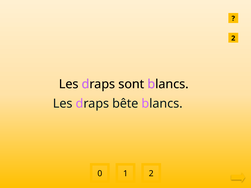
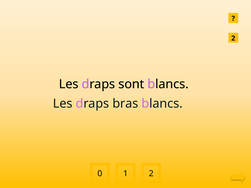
bête: bête -> bras
